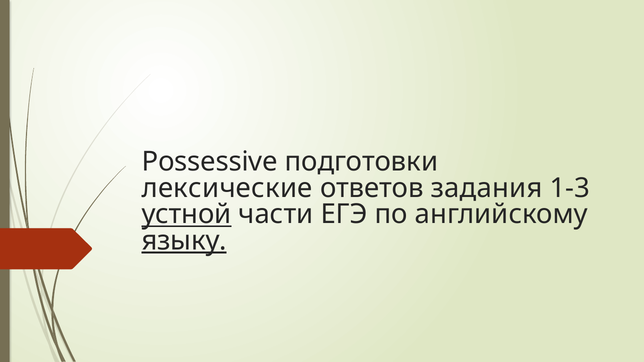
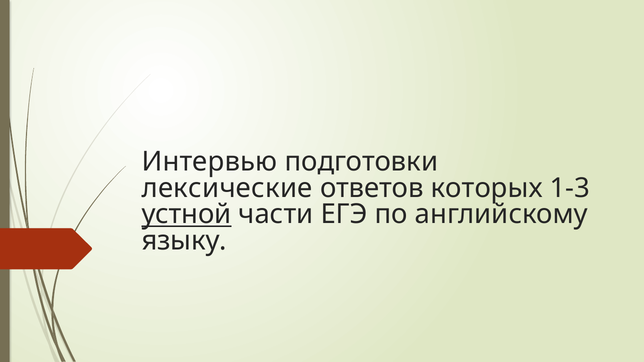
Possessive: Possessive -> Интервью
задания: задания -> которых
языку underline: present -> none
